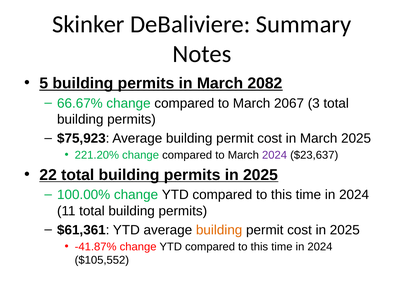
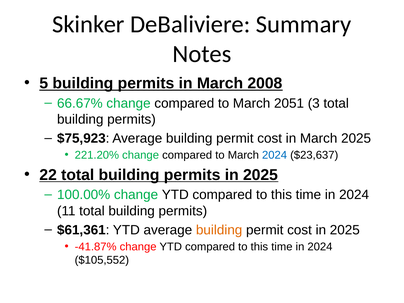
2082: 2082 -> 2008
2067: 2067 -> 2051
2024 at (275, 155) colour: purple -> blue
